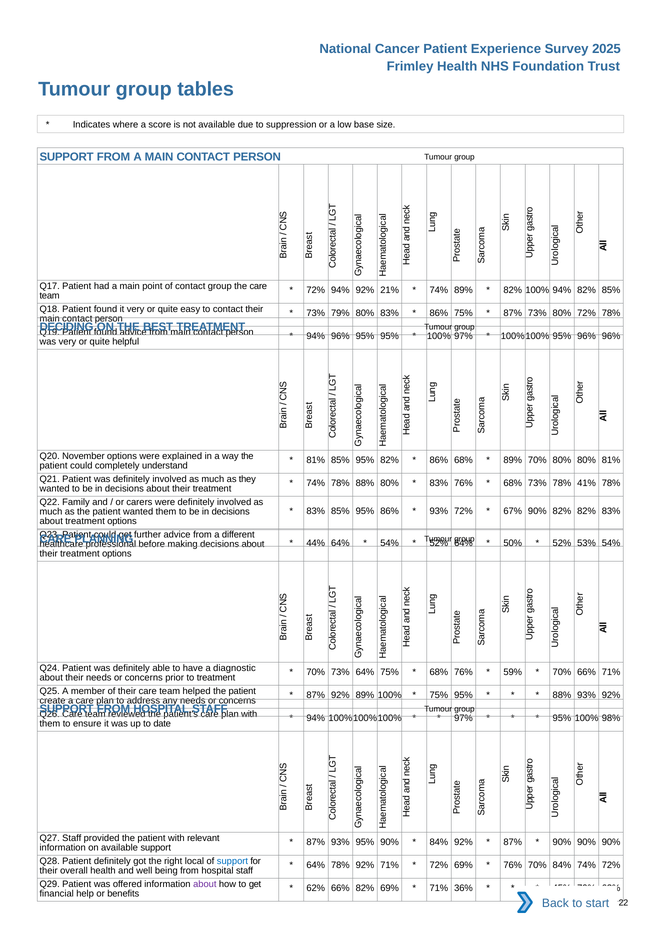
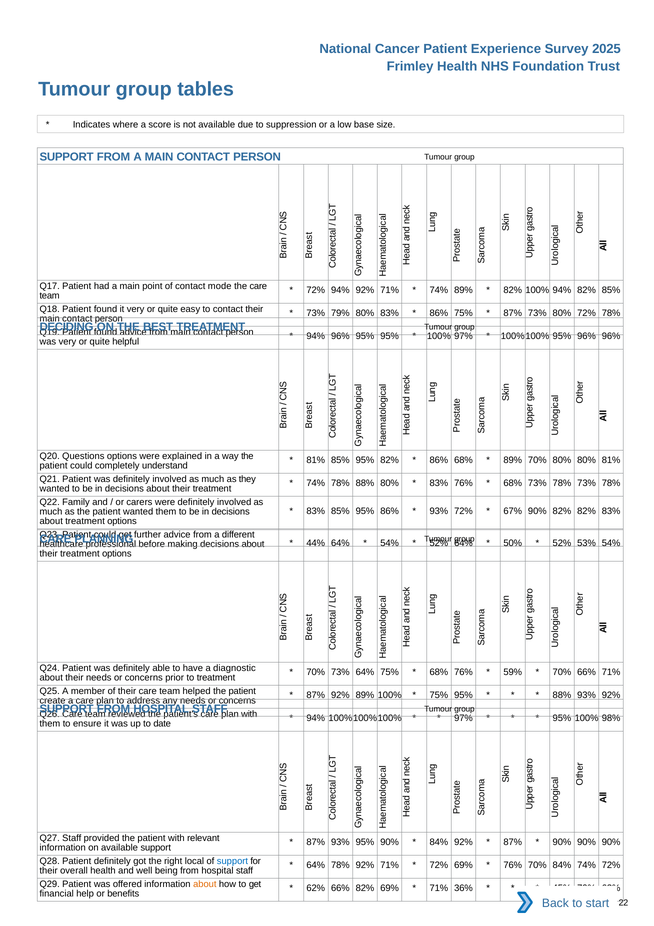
contact group: group -> mode
94% 92% 21%: 21% -> 71%
November: November -> Questions
78% 41%: 41% -> 73%
about at (205, 884) colour: purple -> orange
